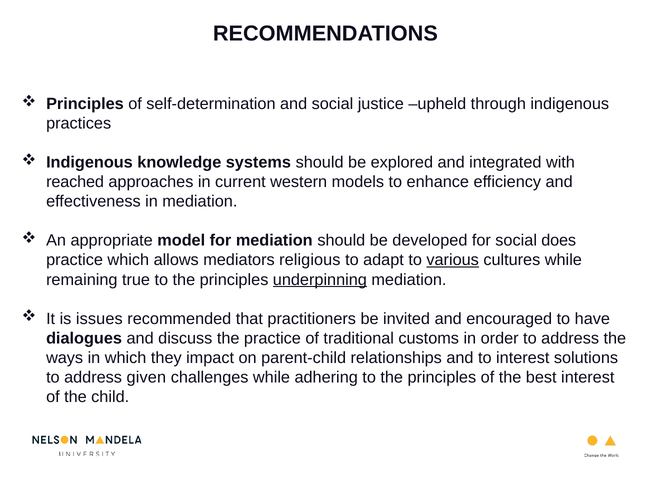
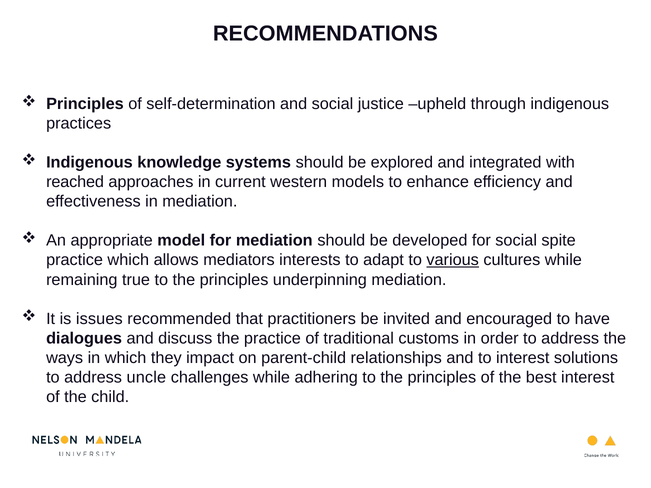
does: does -> spite
religious: religious -> interests
underpinning underline: present -> none
given: given -> uncle
